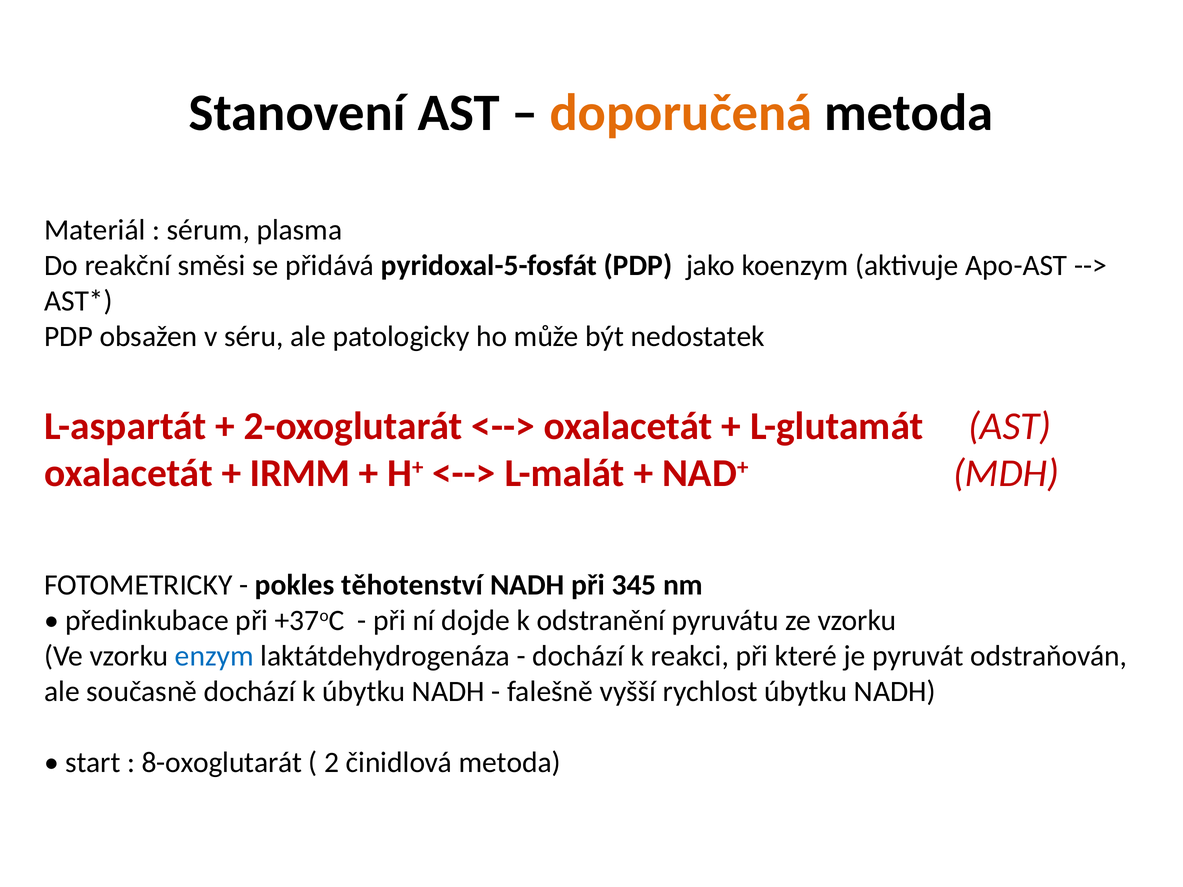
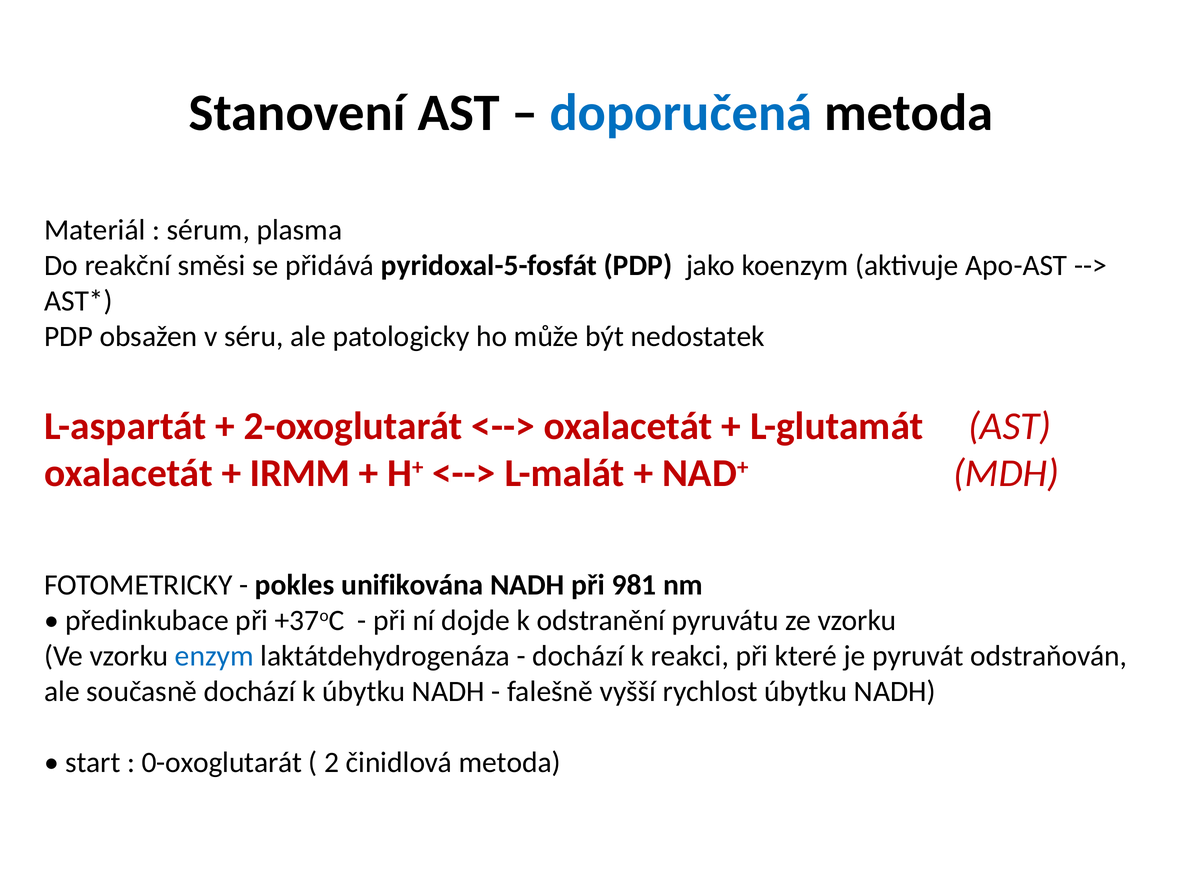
doporučená colour: orange -> blue
těhotenství: těhotenství -> unifikována
345: 345 -> 981
8-oxoglutarát: 8-oxoglutarát -> 0-oxoglutarát
